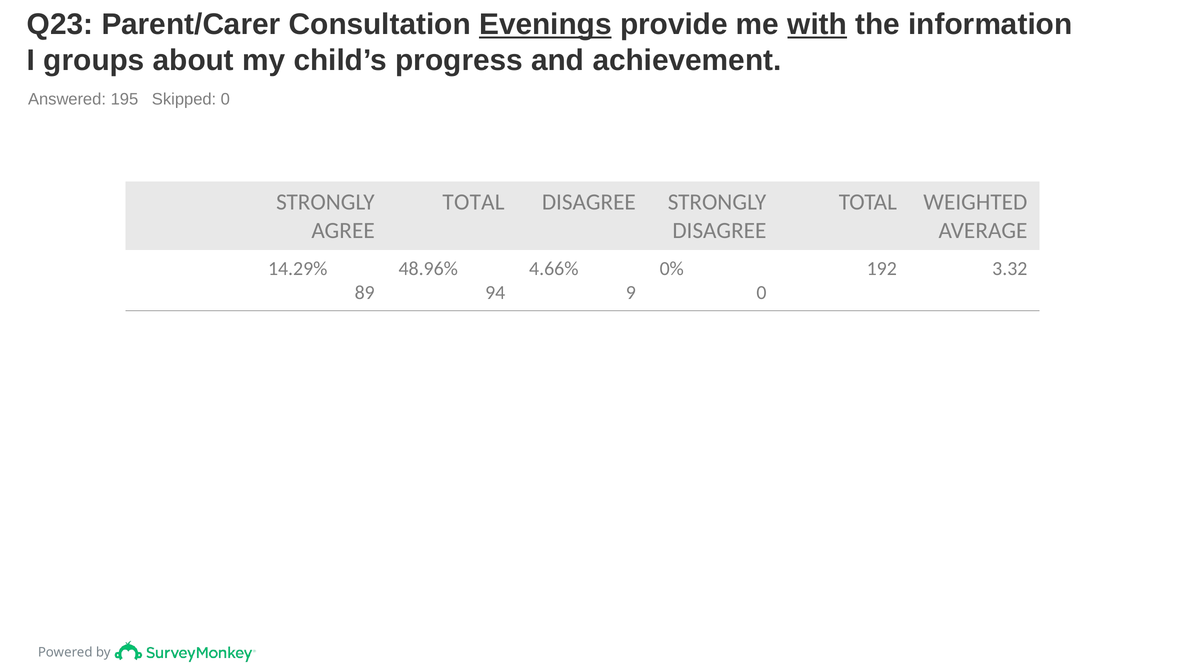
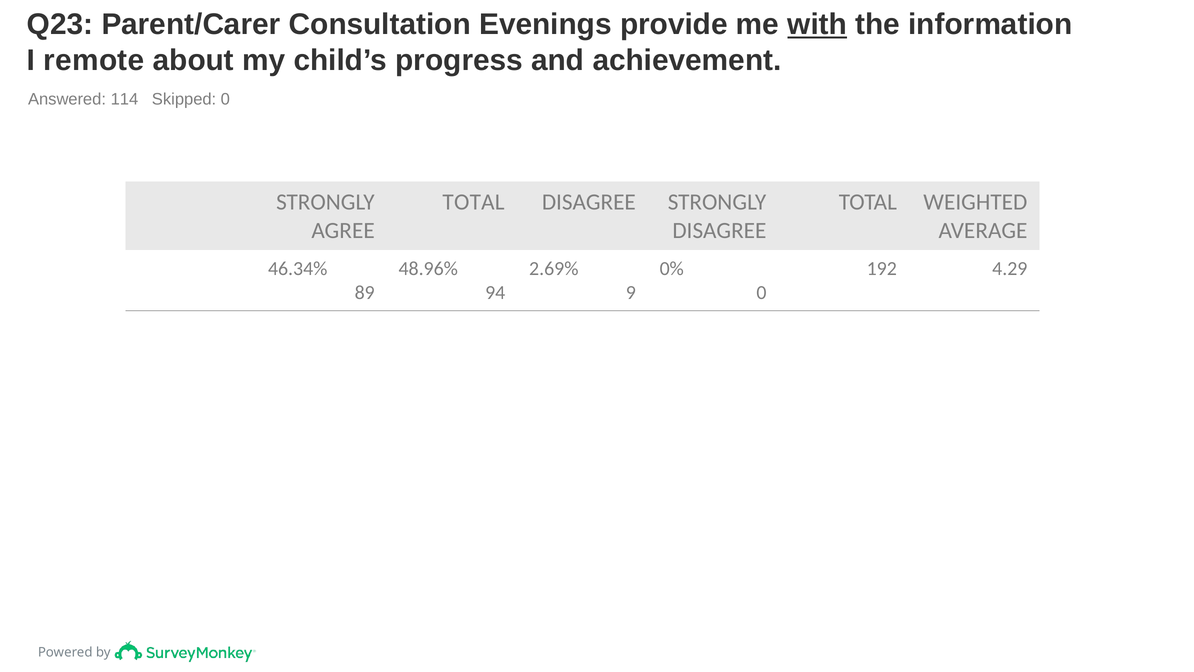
Evenings underline: present -> none
groups: groups -> remote
195: 195 -> 114
14.29%: 14.29% -> 46.34%
4.66%: 4.66% -> 2.69%
3.32: 3.32 -> 4.29
